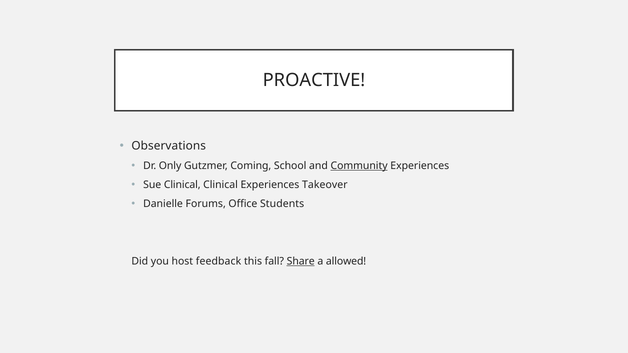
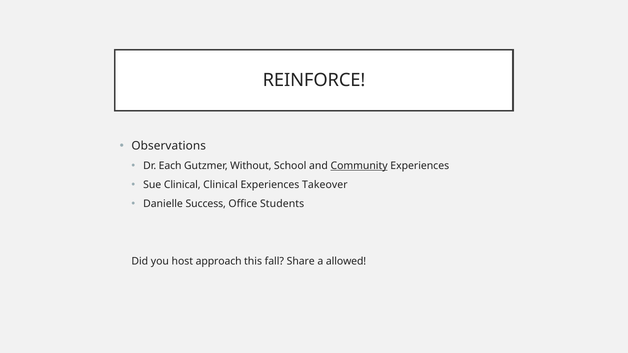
PROACTIVE: PROACTIVE -> REINFORCE
Only: Only -> Each
Coming: Coming -> Without
Forums: Forums -> Success
feedback: feedback -> approach
Share underline: present -> none
